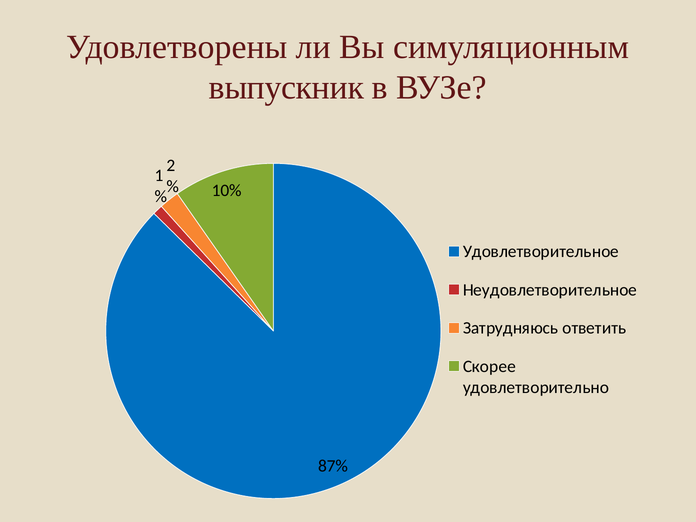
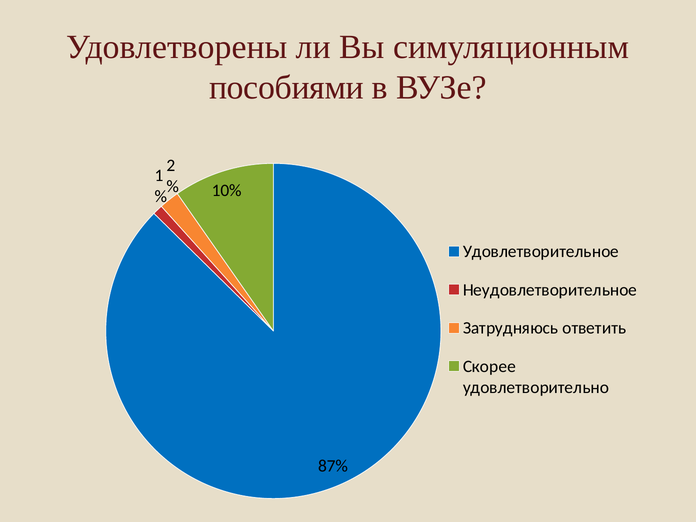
выпускник: выпускник -> пособиями
